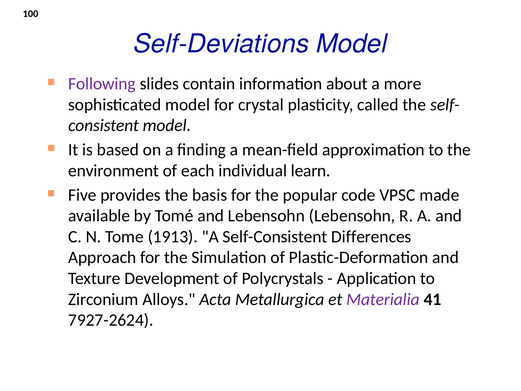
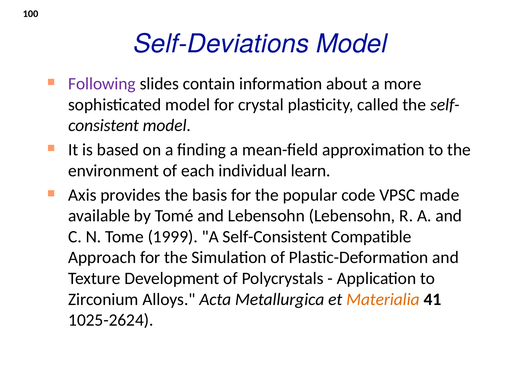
Five: Five -> Axis
1913: 1913 -> 1999
Differences: Differences -> Compatible
Materialia colour: purple -> orange
7927-2624: 7927-2624 -> 1025-2624
